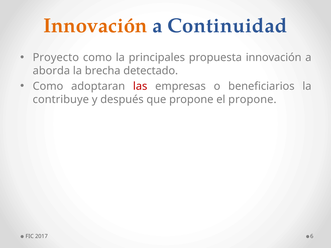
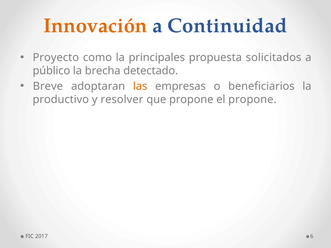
propuesta innovación: innovación -> solicitados
aborda: aborda -> público
Como at (48, 86): Como -> Breve
las colour: red -> orange
contribuye: contribuye -> productivo
después: después -> resolver
